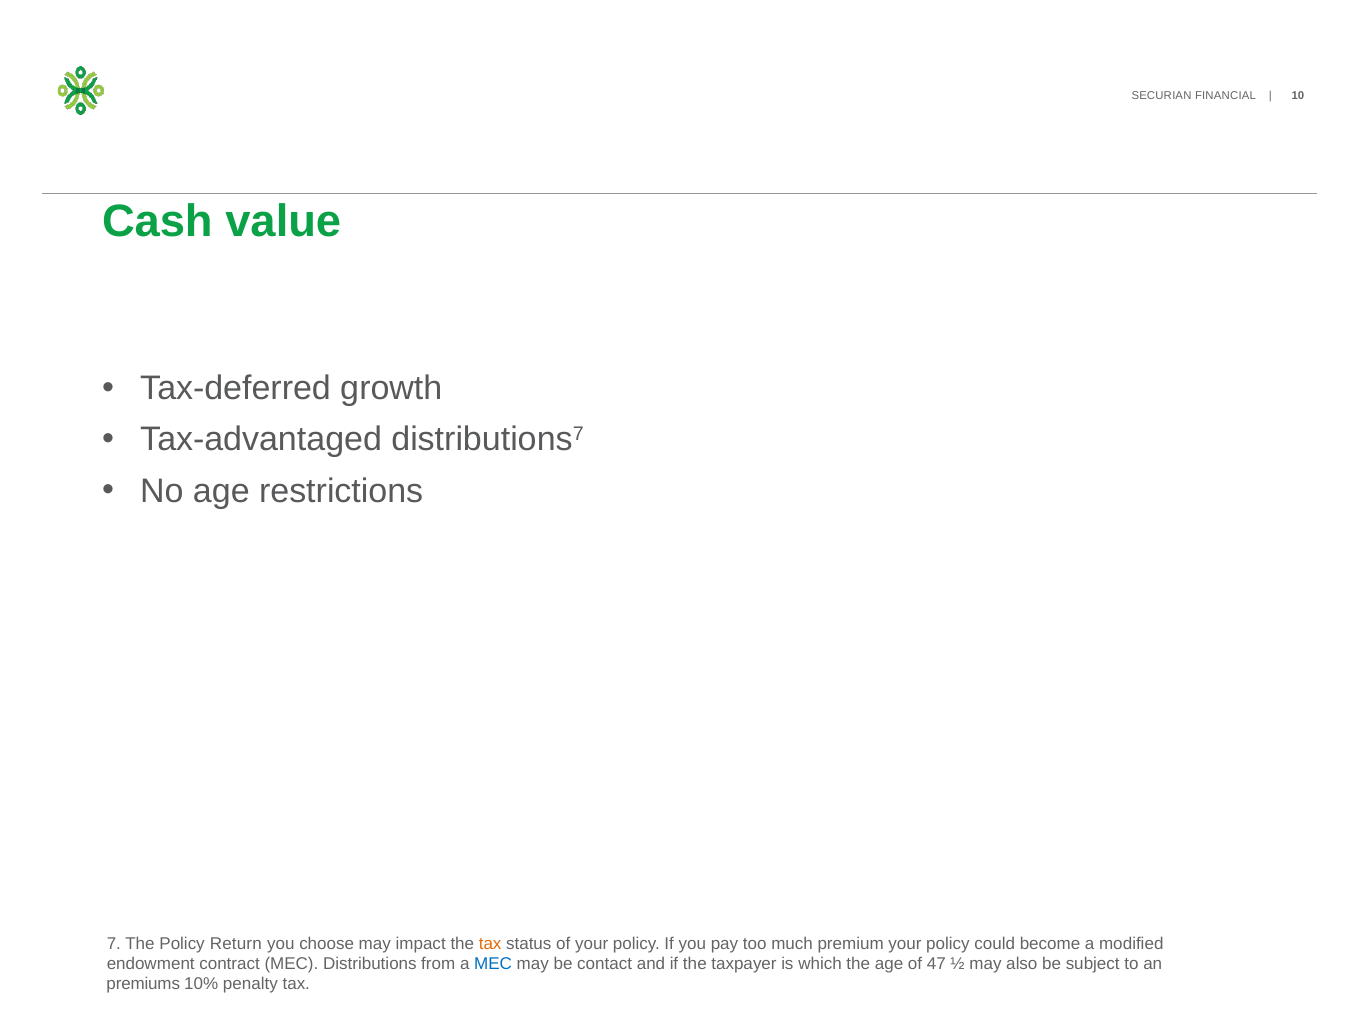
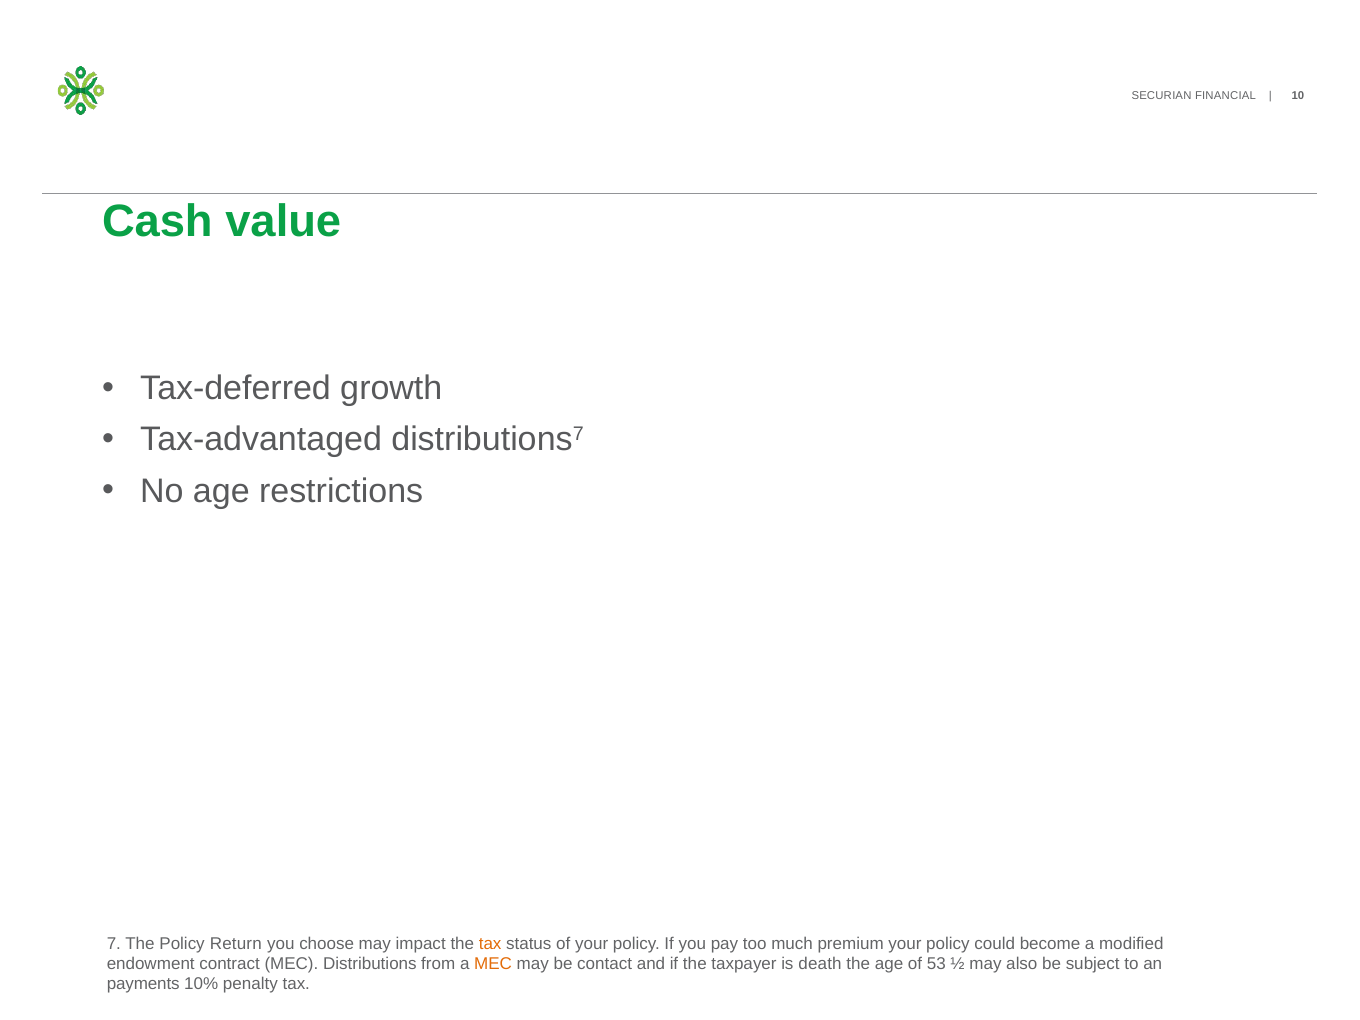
MEC at (493, 964) colour: blue -> orange
which: which -> death
47: 47 -> 53
premiums: premiums -> payments
